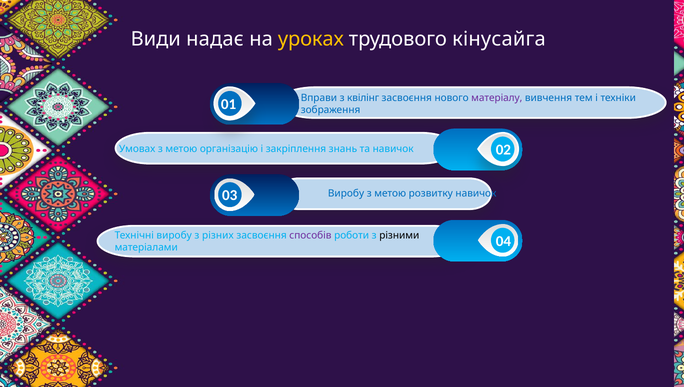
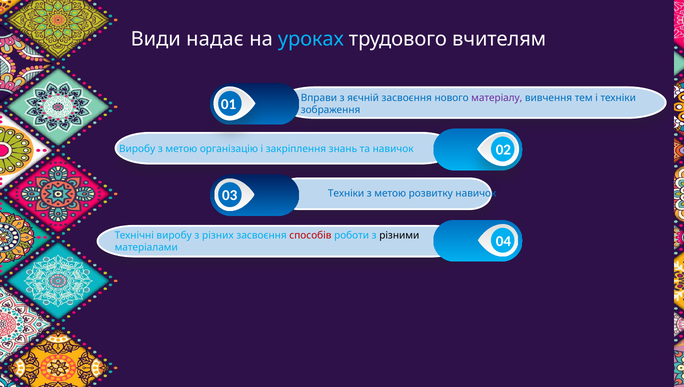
уроках colour: yellow -> light blue
кінусайга: кінусайга -> вчителям
квілінг: квілінг -> яєчній
Умовах at (137, 149): Умовах -> Виробу
Виробу at (346, 194): Виробу -> Техніки
способів colour: purple -> red
